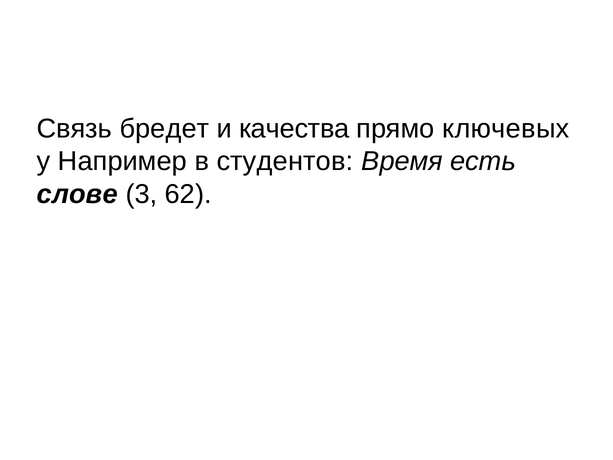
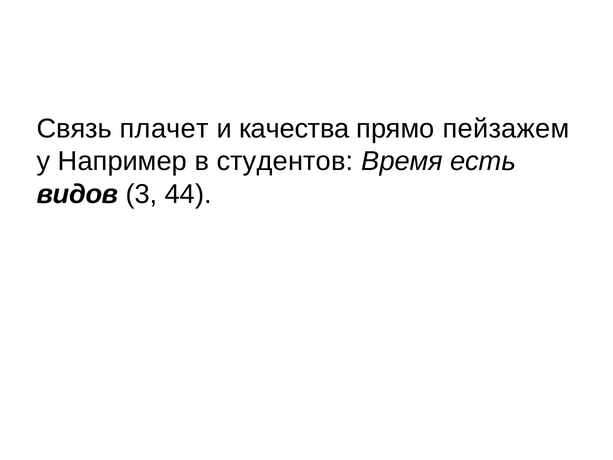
бредет: бредет -> плачет
ключевых: ключевых -> пейзажем
слове: слове -> видов
62: 62 -> 44
